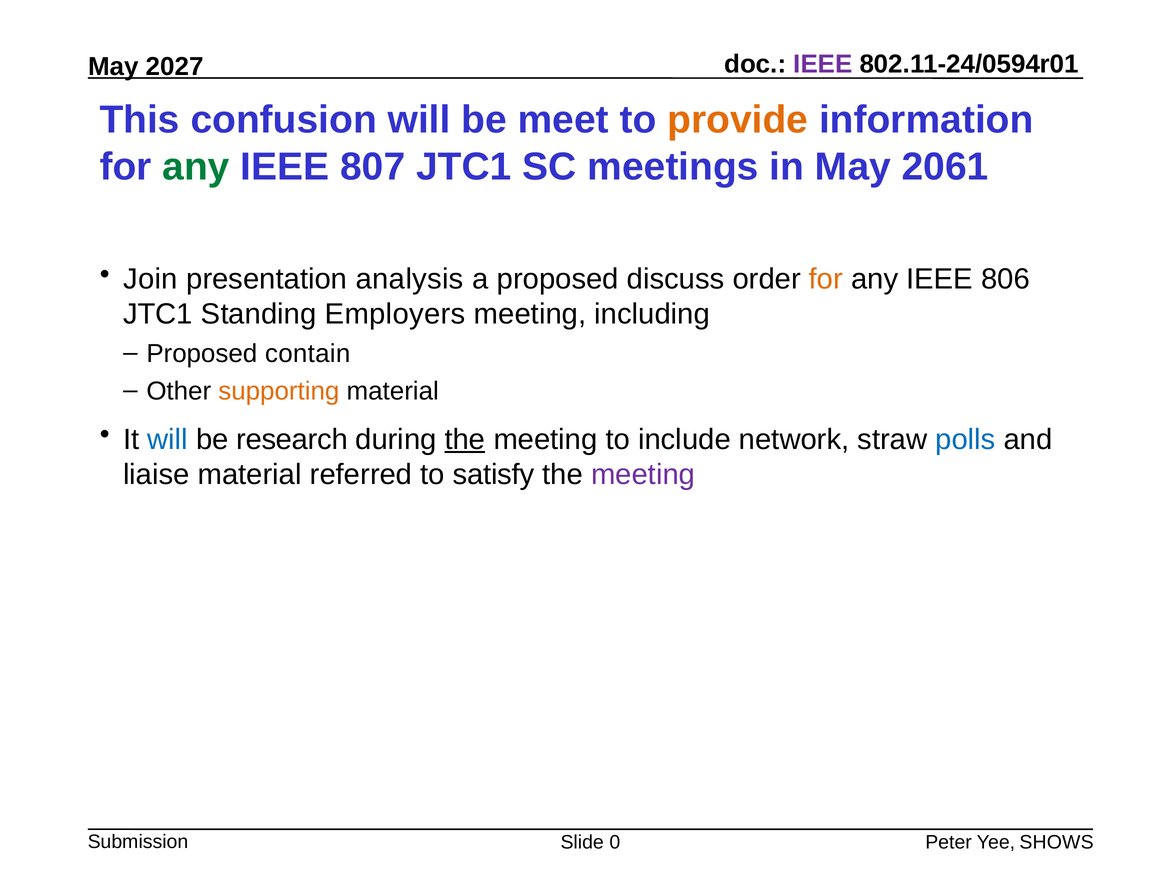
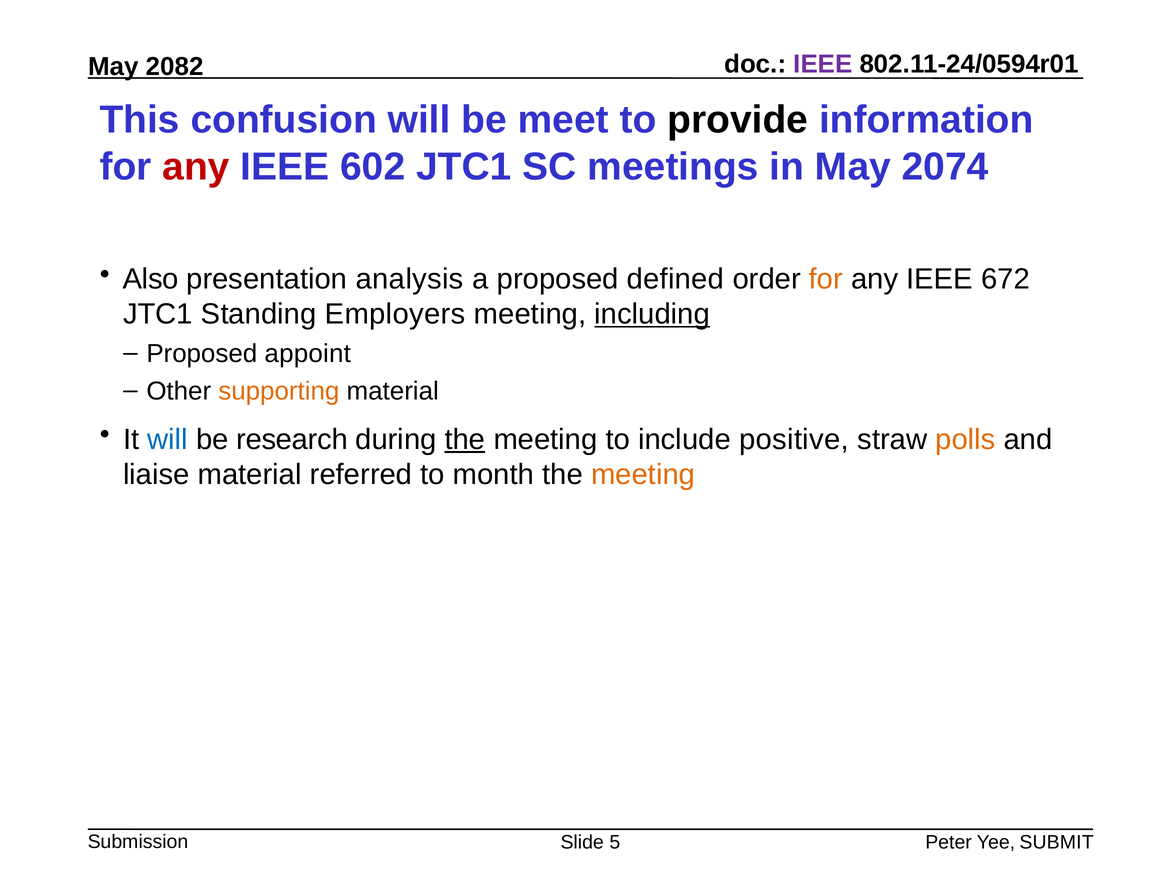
2027: 2027 -> 2082
provide colour: orange -> black
any at (196, 167) colour: green -> red
807: 807 -> 602
2061: 2061 -> 2074
Join: Join -> Also
discuss: discuss -> defined
806: 806 -> 672
including underline: none -> present
contain: contain -> appoint
network: network -> positive
polls colour: blue -> orange
satisfy: satisfy -> month
meeting at (643, 475) colour: purple -> orange
0: 0 -> 5
SHOWS: SHOWS -> SUBMIT
